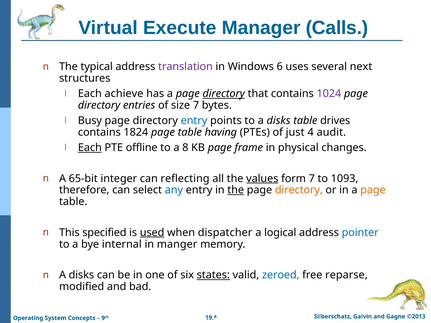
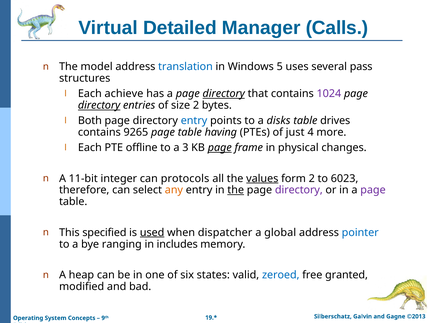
Execute: Execute -> Detailed
typical: typical -> model
translation colour: purple -> blue
6: 6 -> 5
next: next -> pass
directory at (99, 105) underline: none -> present
size 7: 7 -> 2
Busy: Busy -> Both
1824: 1824 -> 9265
audit: audit -> more
Each at (90, 148) underline: present -> none
8: 8 -> 3
page at (220, 148) underline: none -> present
65-bit: 65-bit -> 11-bit
reflecting: reflecting -> protocols
form 7: 7 -> 2
1093: 1093 -> 6023
any colour: blue -> orange
directory at (299, 190) colour: orange -> purple
page at (373, 190) colour: orange -> purple
logical: logical -> global
internal: internal -> ranging
manger: manger -> includes
disks at (81, 275): disks -> heap
states underline: present -> none
reparse: reparse -> granted
